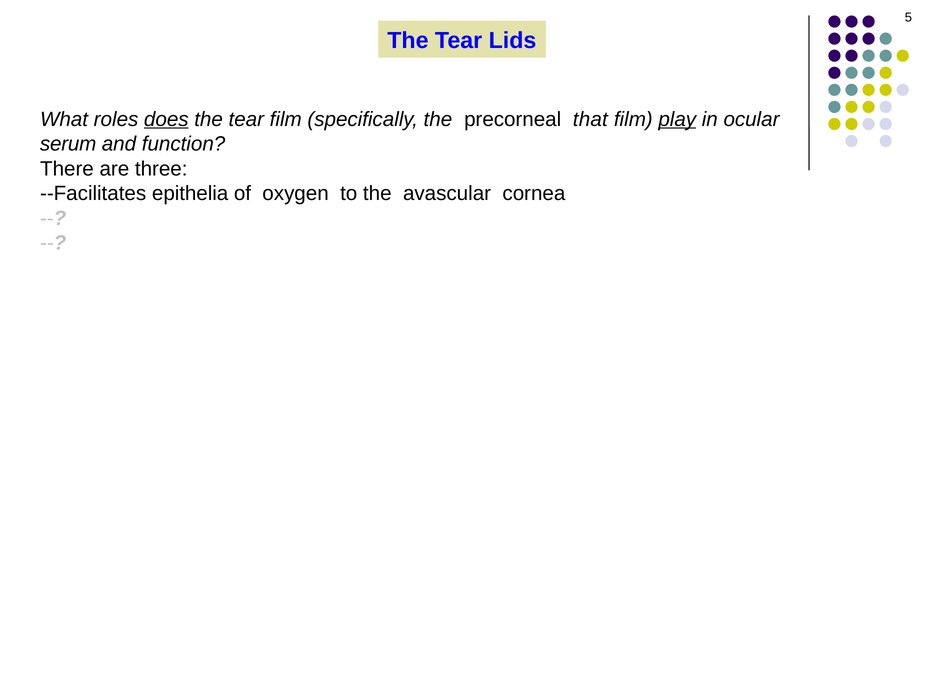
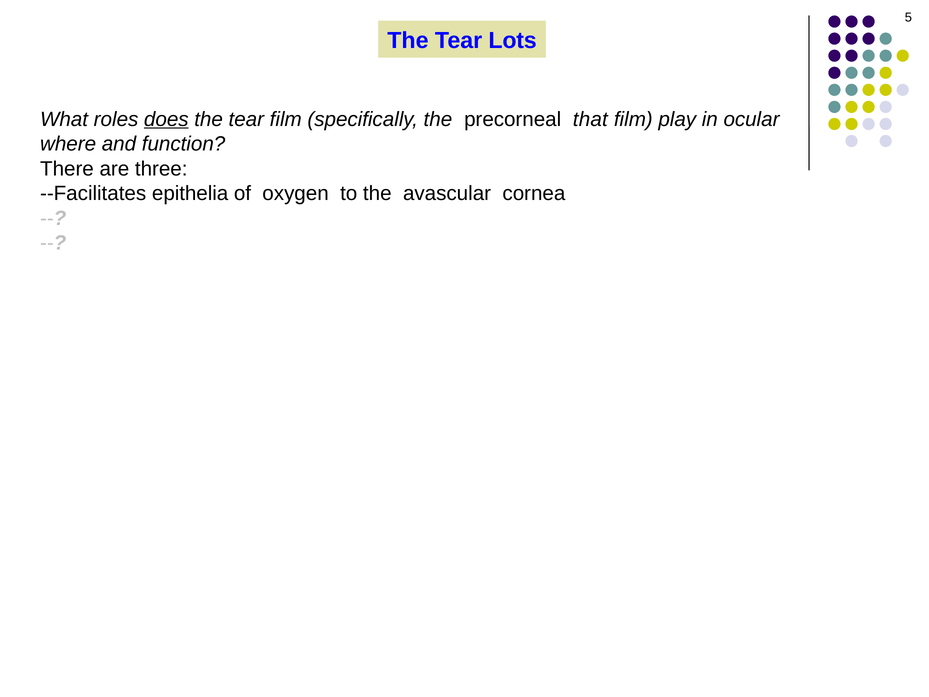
Lids: Lids -> Lots
play underline: present -> none
serum: serum -> where
